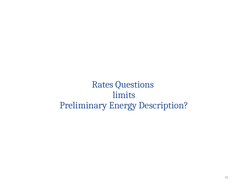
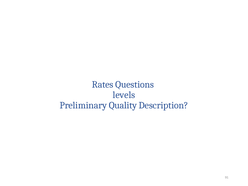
limits: limits -> levels
Energy: Energy -> Quality
